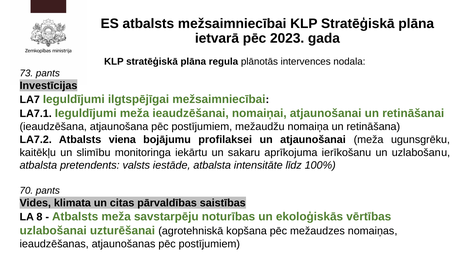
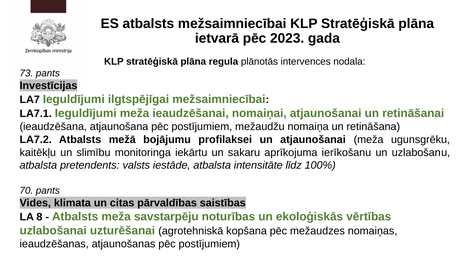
viena: viena -> mežā
